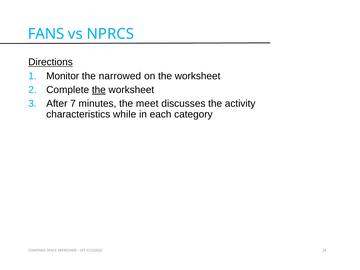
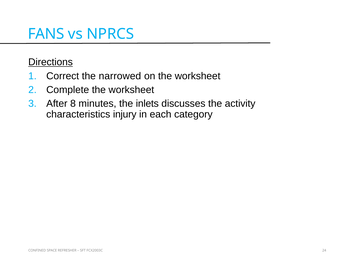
Monitor: Monitor -> Correct
the at (99, 90) underline: present -> none
7: 7 -> 8
meet: meet -> inlets
while: while -> injury
